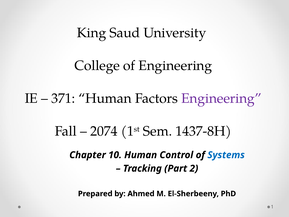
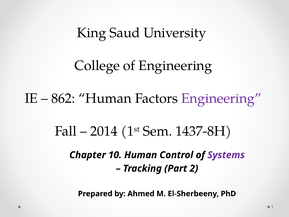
371: 371 -> 862
2074: 2074 -> 2014
Systems colour: blue -> purple
